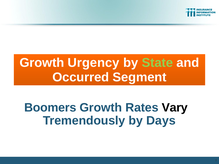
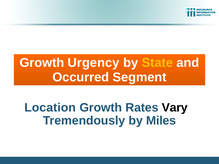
State colour: light green -> yellow
Boomers: Boomers -> Location
Days: Days -> Miles
